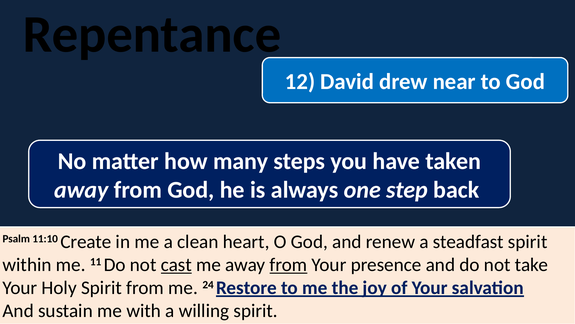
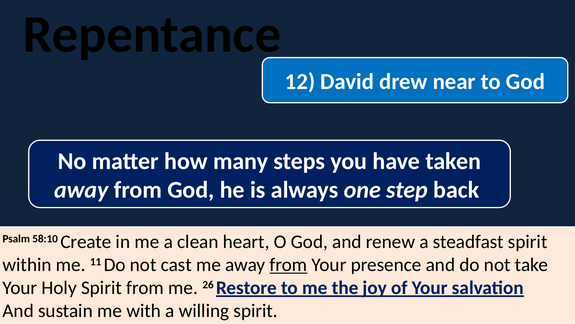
11:10: 11:10 -> 58:10
cast underline: present -> none
24: 24 -> 26
